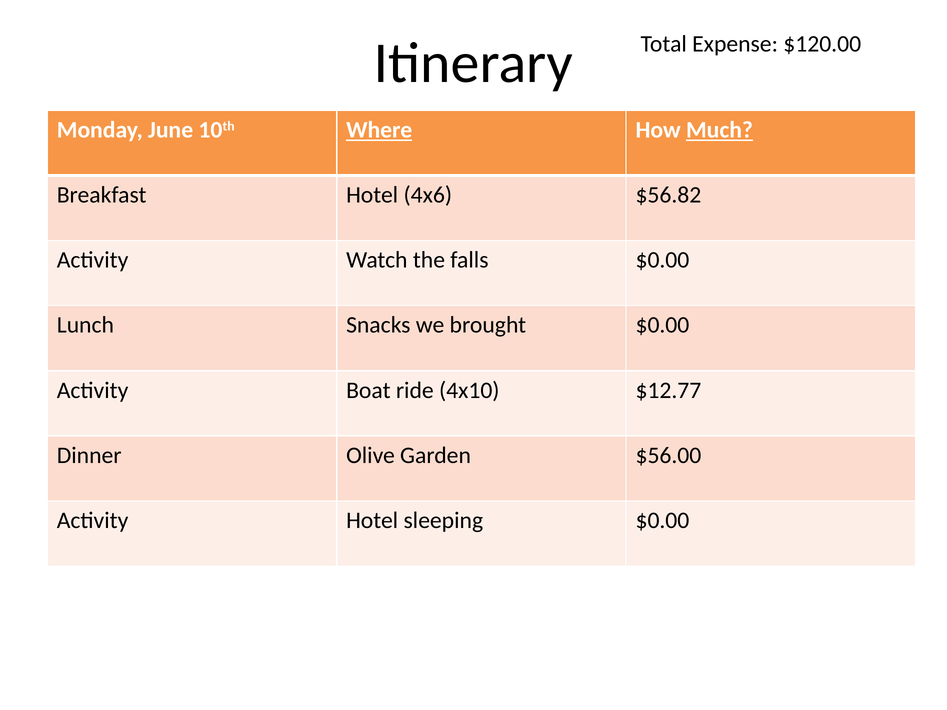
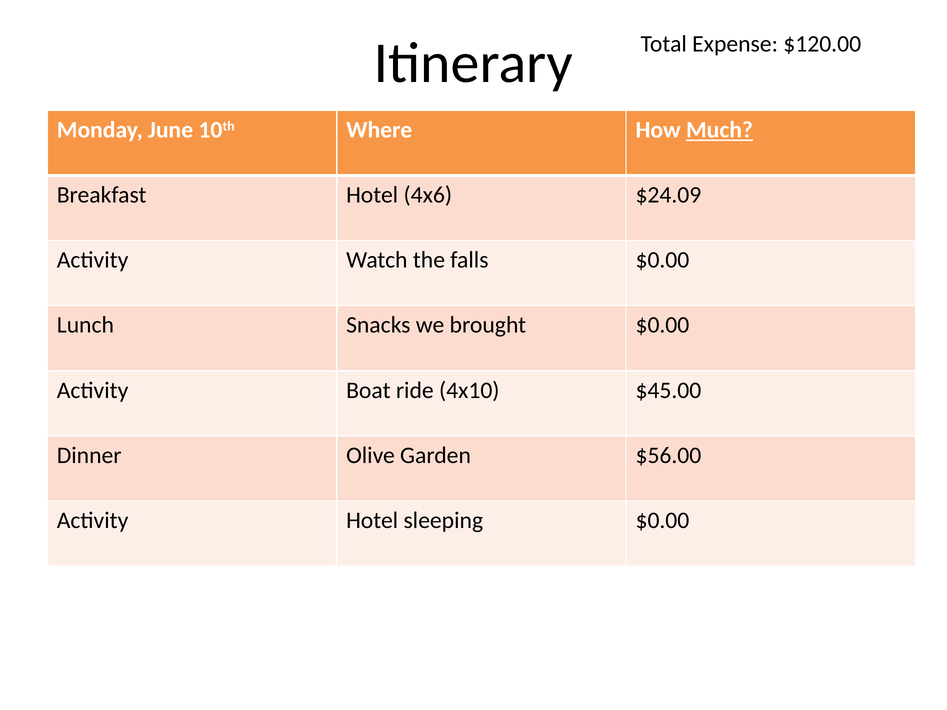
Where underline: present -> none
$56.82: $56.82 -> $24.09
$12.77: $12.77 -> $45.00
